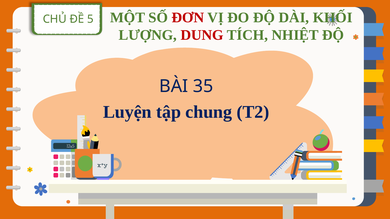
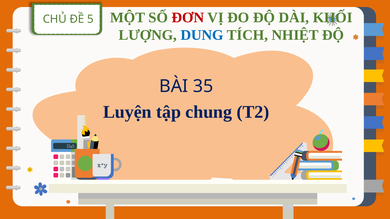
DUNG colour: red -> blue
